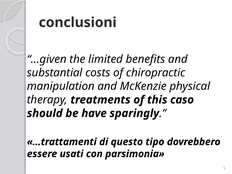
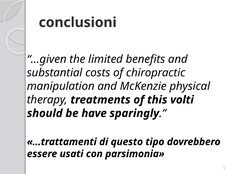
caso: caso -> volti
